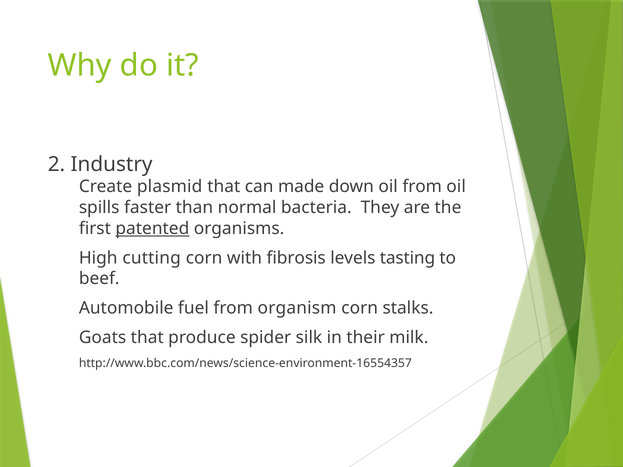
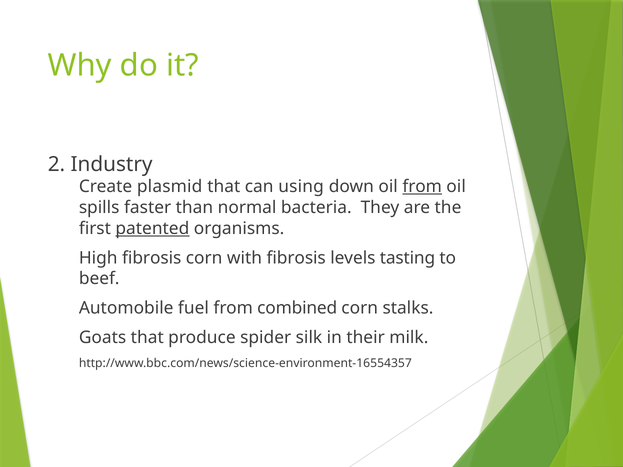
made: made -> using
from at (422, 187) underline: none -> present
High cutting: cutting -> fibrosis
organism: organism -> combined
